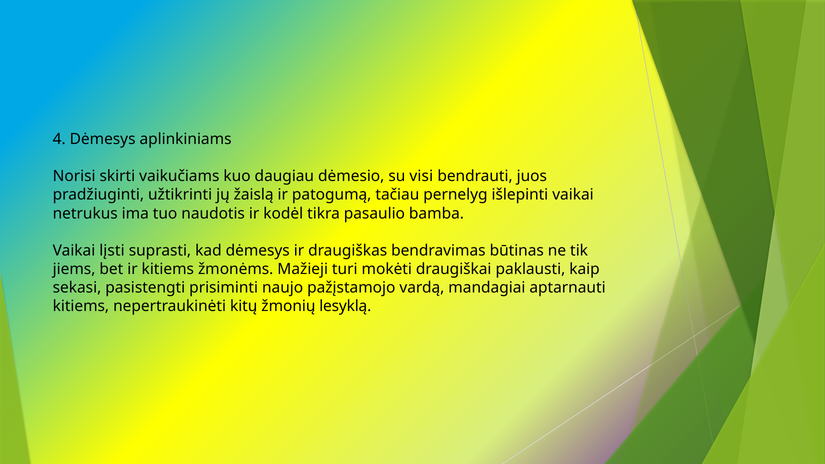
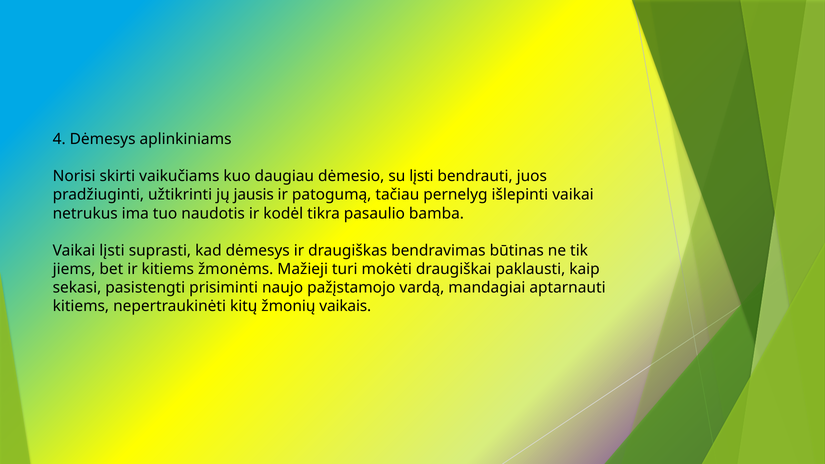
su visi: visi -> lįsti
žaislą: žaislą -> jausis
lesyklą: lesyklą -> vaikais
